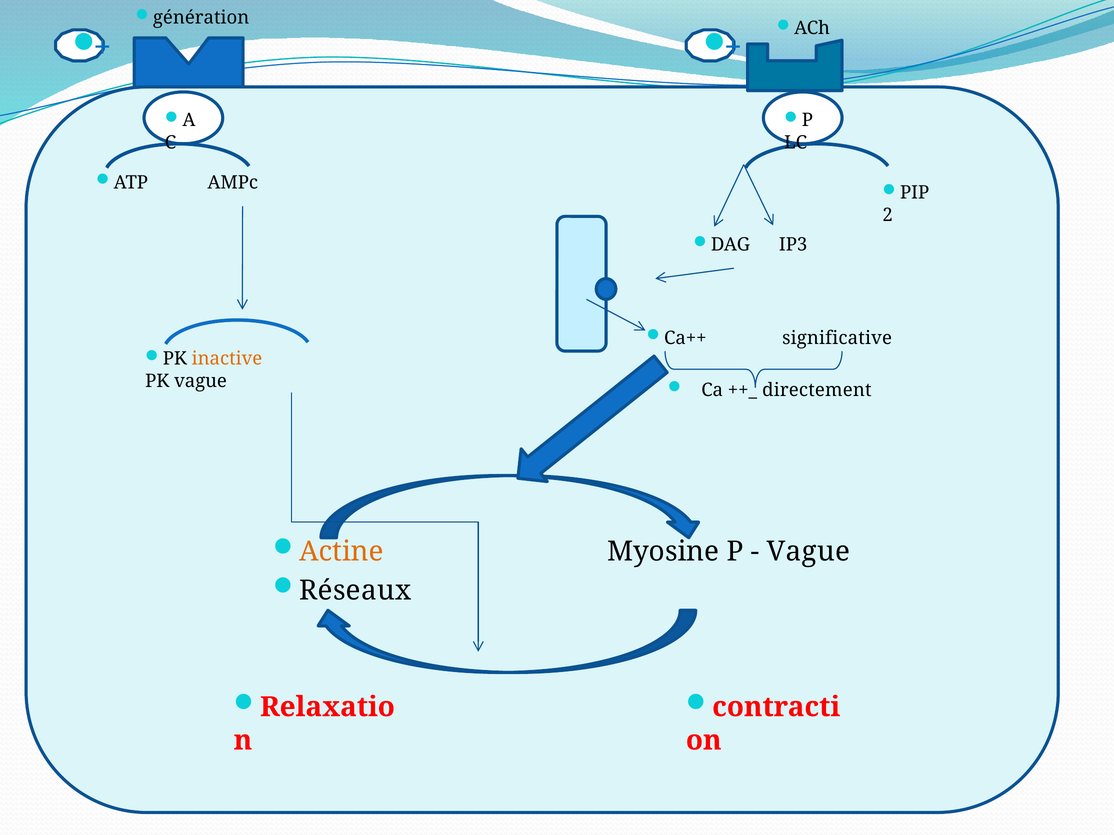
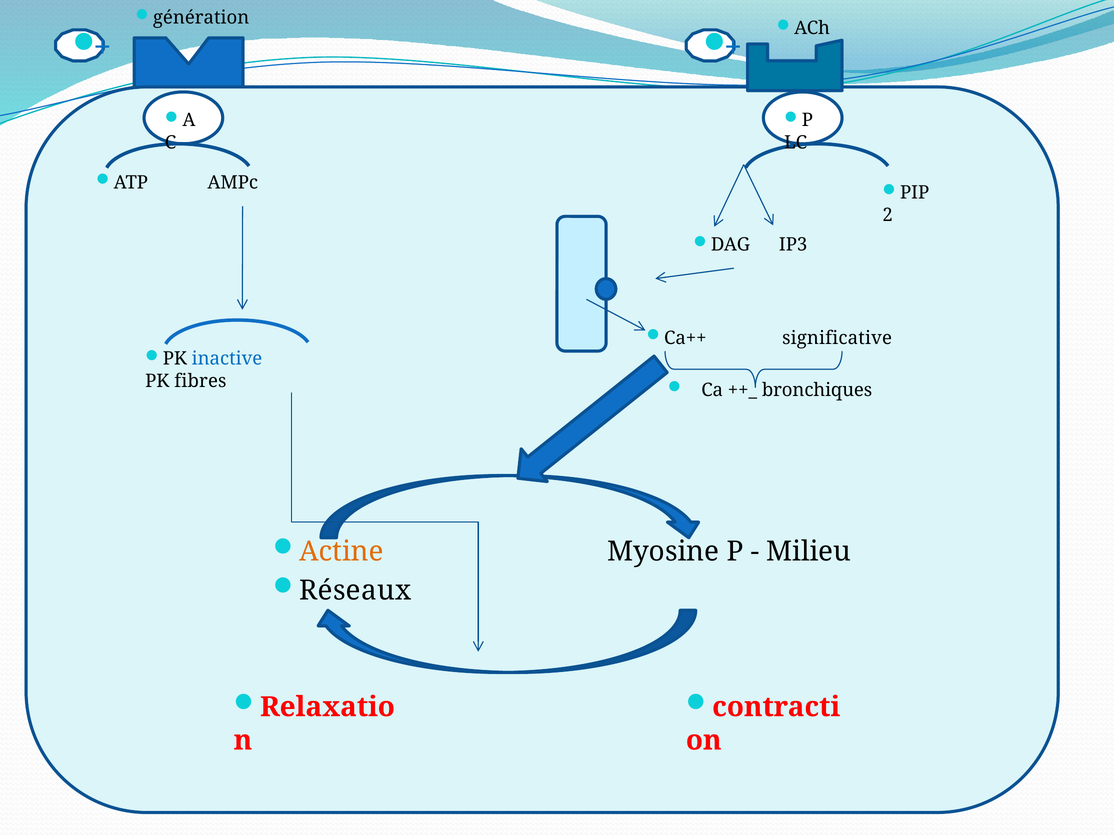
inactive colour: orange -> blue
PK vague: vague -> fibres
directement: directement -> bronchiques
Vague at (808, 552): Vague -> Milieu
